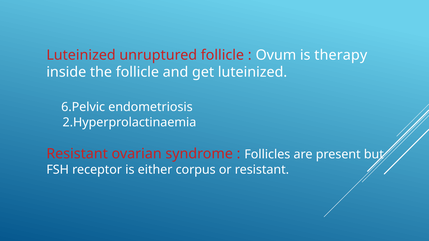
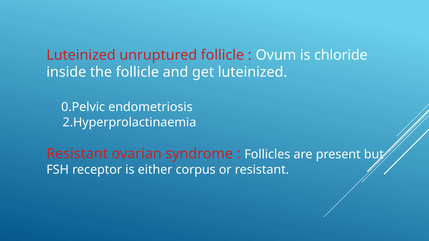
therapy: therapy -> chloride
6.Pelvic: 6.Pelvic -> 0.Pelvic
